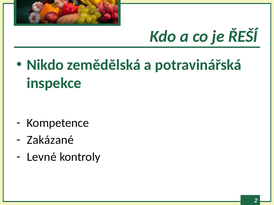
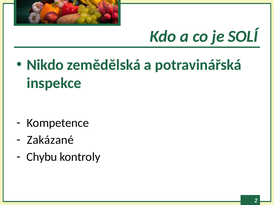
ŘEŠÍ: ŘEŠÍ -> SOLÍ
Levné: Levné -> Chybu
